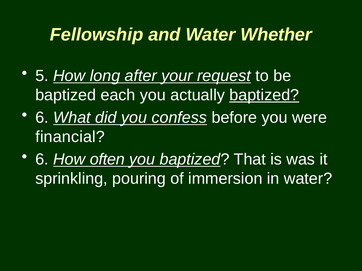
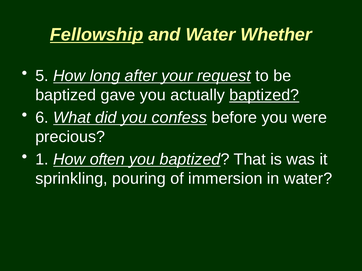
Fellowship underline: none -> present
each: each -> gave
financial: financial -> precious
6 at (42, 160): 6 -> 1
